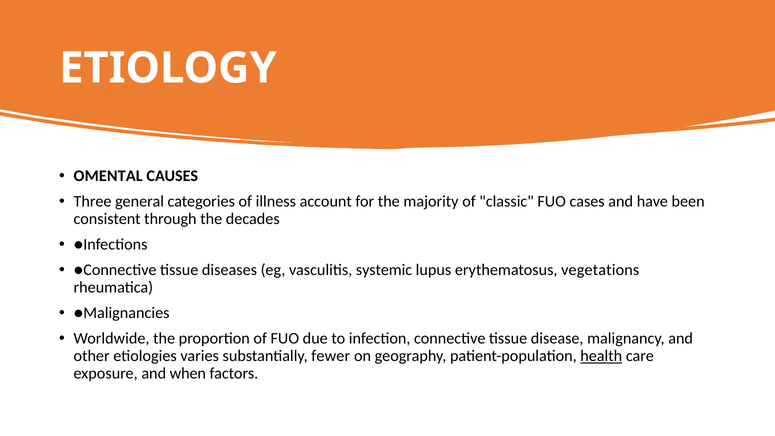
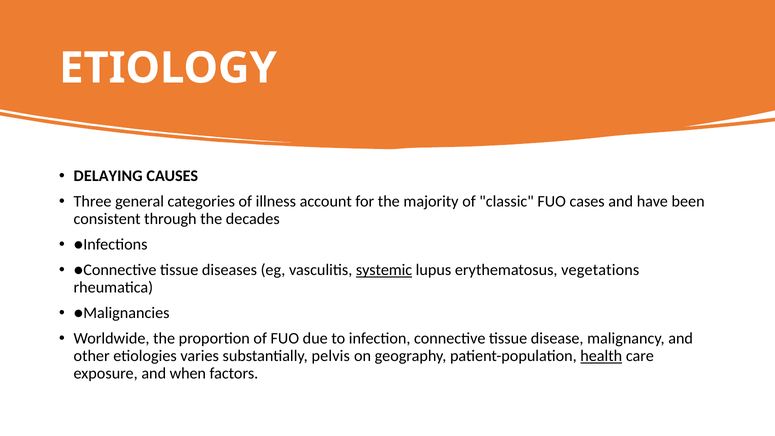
OMENTAL: OMENTAL -> DELAYING
systemic underline: none -> present
fewer: fewer -> pelvis
